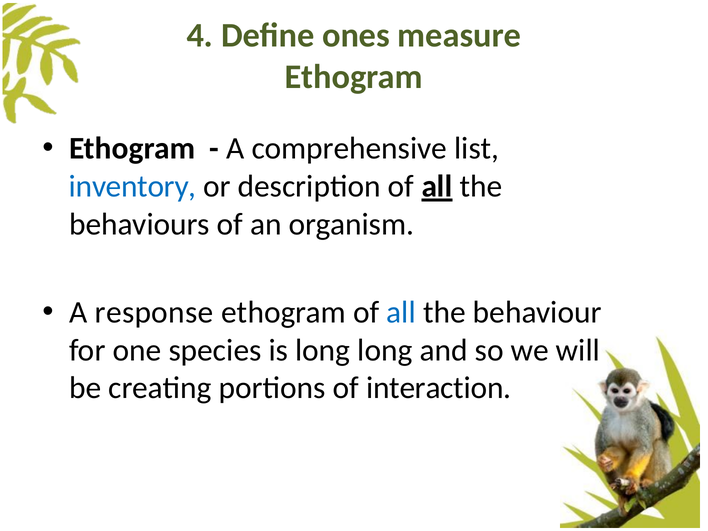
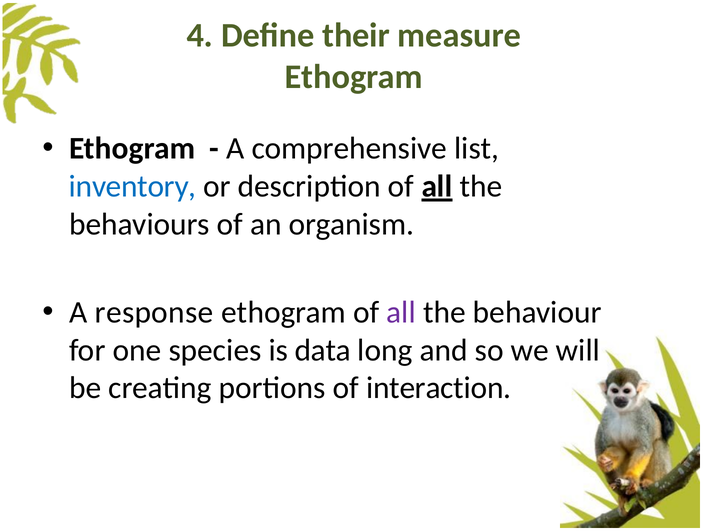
ones: ones -> their
all at (401, 312) colour: blue -> purple
is long: long -> data
